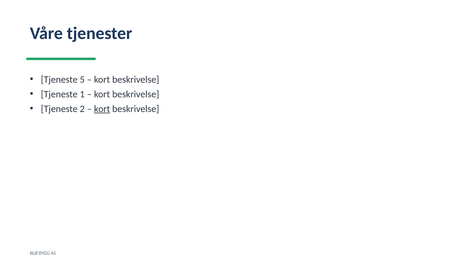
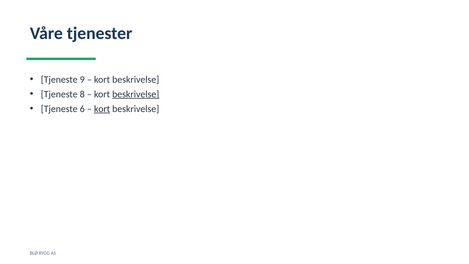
5: 5 -> 9
1: 1 -> 8
beskrivelse at (136, 94) underline: none -> present
2: 2 -> 6
